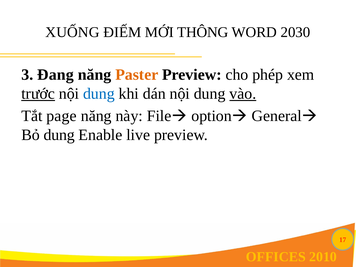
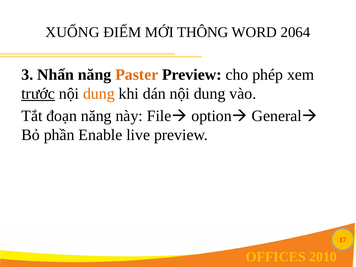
2030: 2030 -> 2064
Đang: Đang -> Nhấn
dung at (99, 94) colour: blue -> orange
vào underline: present -> none
page: page -> đoạn
Bỏ dung: dung -> phần
